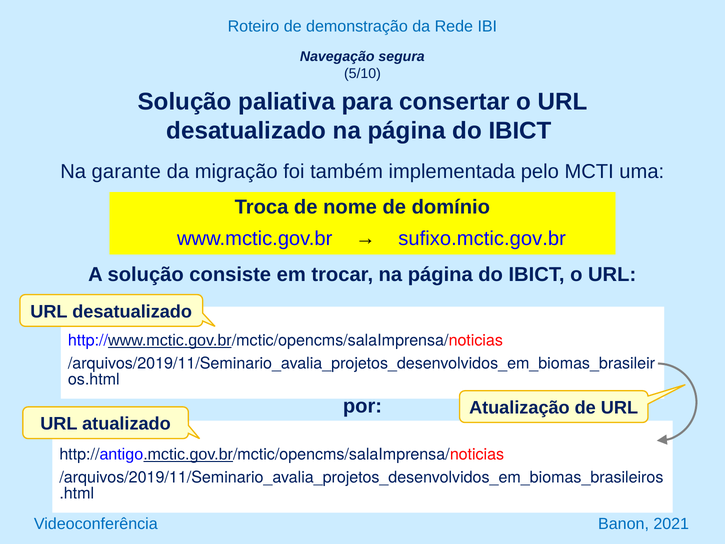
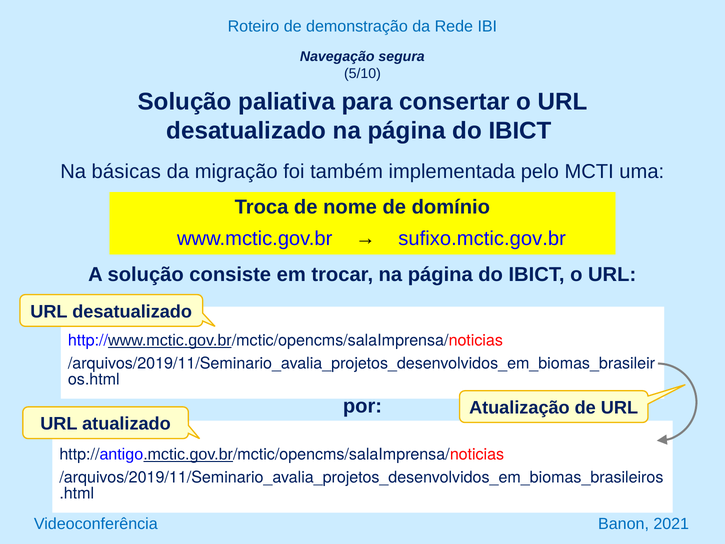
garante: garante -> básicas
